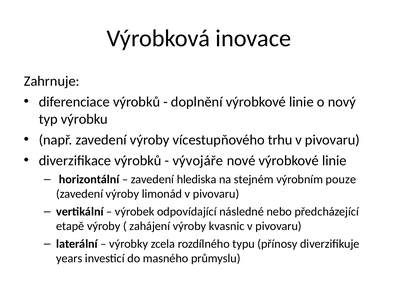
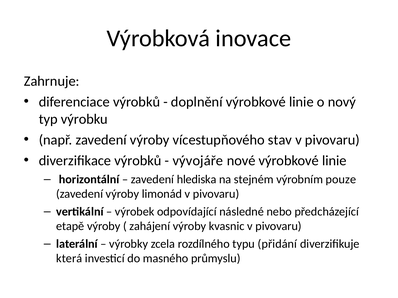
trhu: trhu -> stav
přínosy: přínosy -> přidání
years: years -> která
